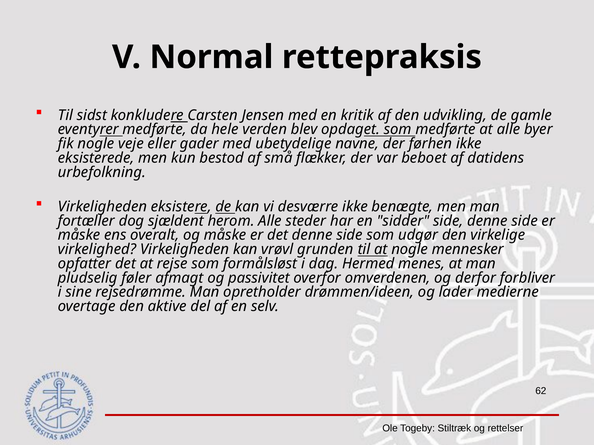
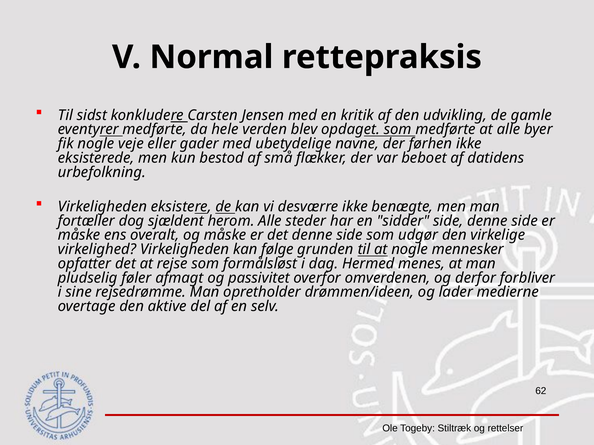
vrøvl: vrøvl -> følge
